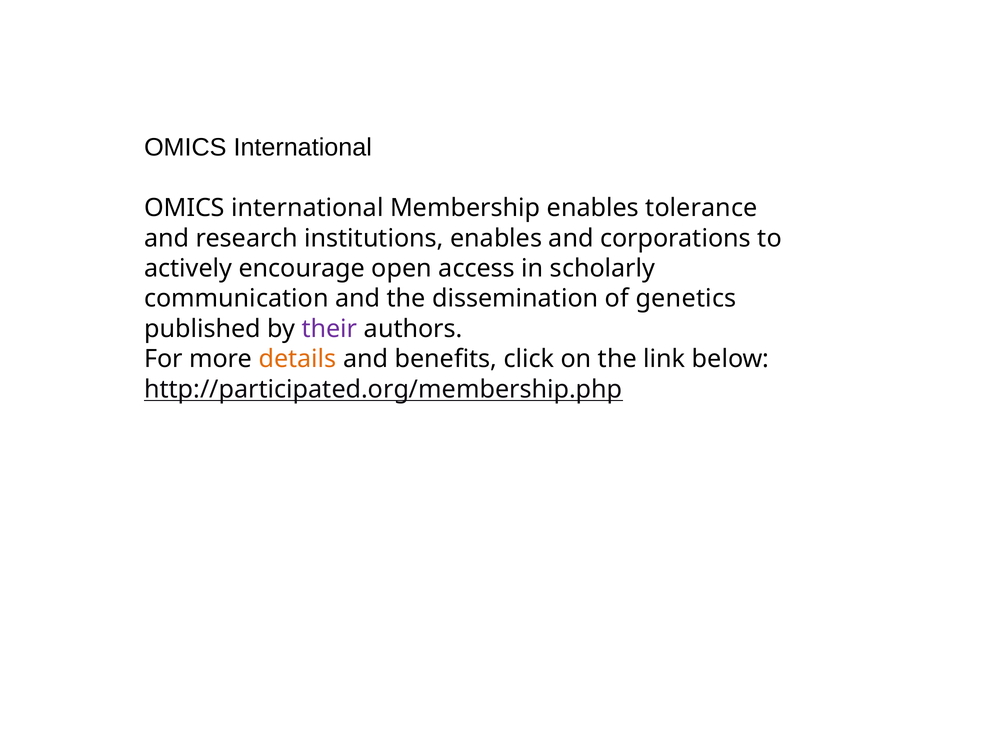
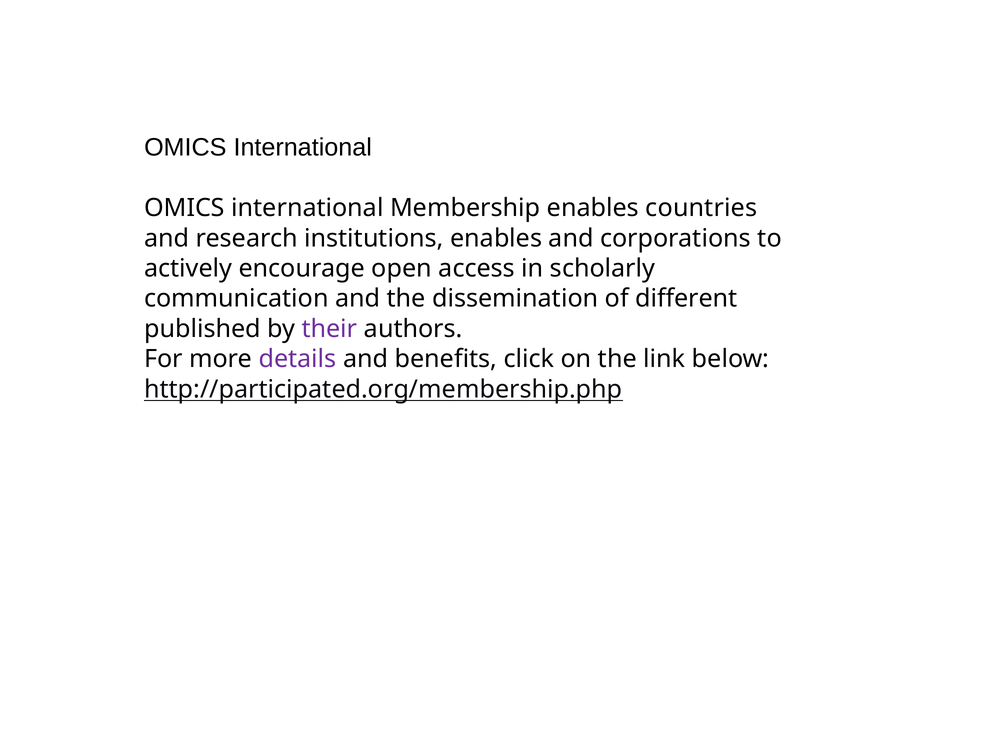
tolerance: tolerance -> countries
genetics: genetics -> different
details colour: orange -> purple
